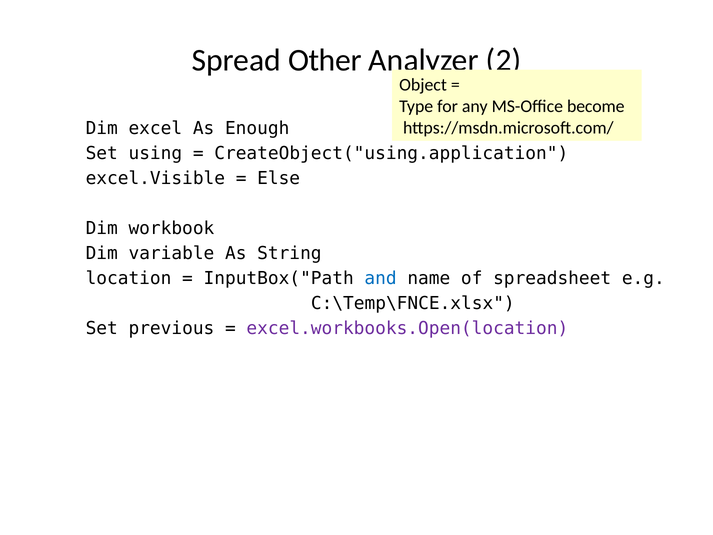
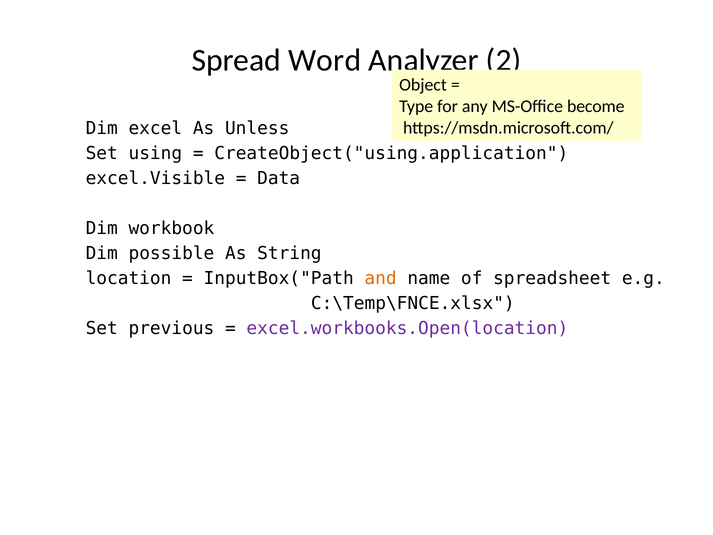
Other: Other -> Word
Enough: Enough -> Unless
Else: Else -> Data
variable: variable -> possible
and colour: blue -> orange
